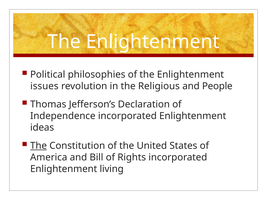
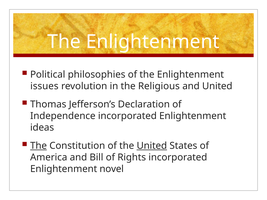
and People: People -> United
United at (152, 146) underline: none -> present
living: living -> novel
